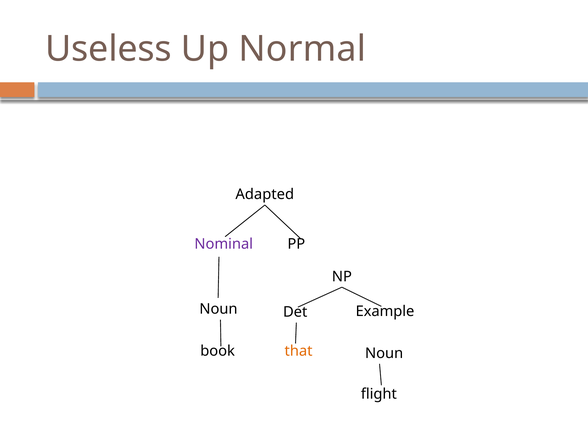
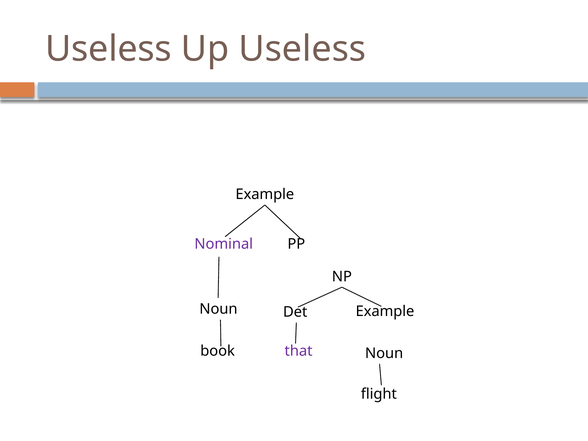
Up Normal: Normal -> Useless
Adapted at (265, 194): Adapted -> Example
that colour: orange -> purple
